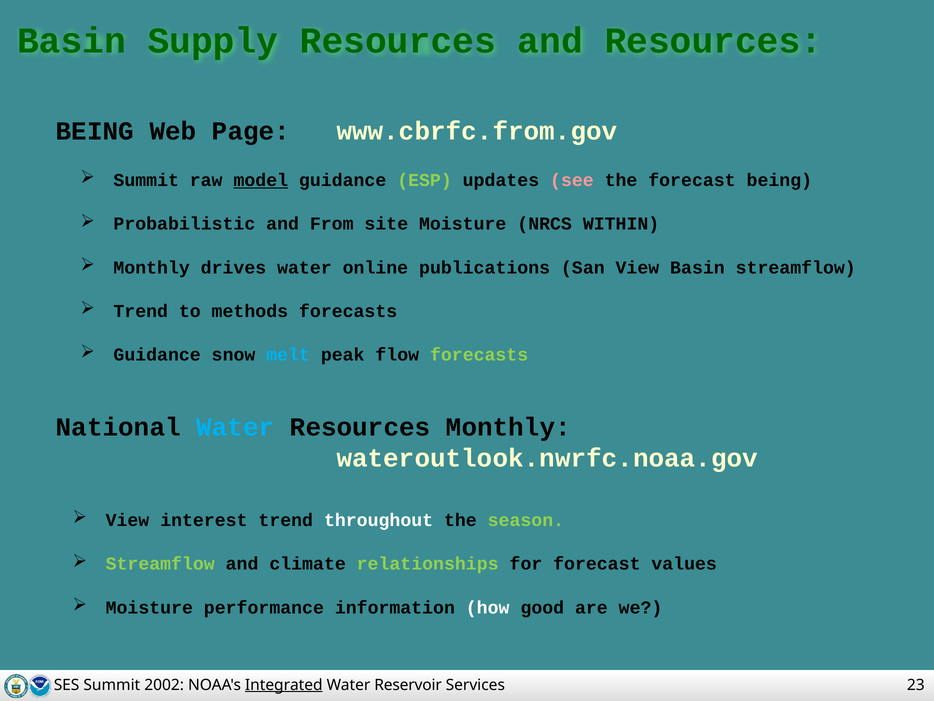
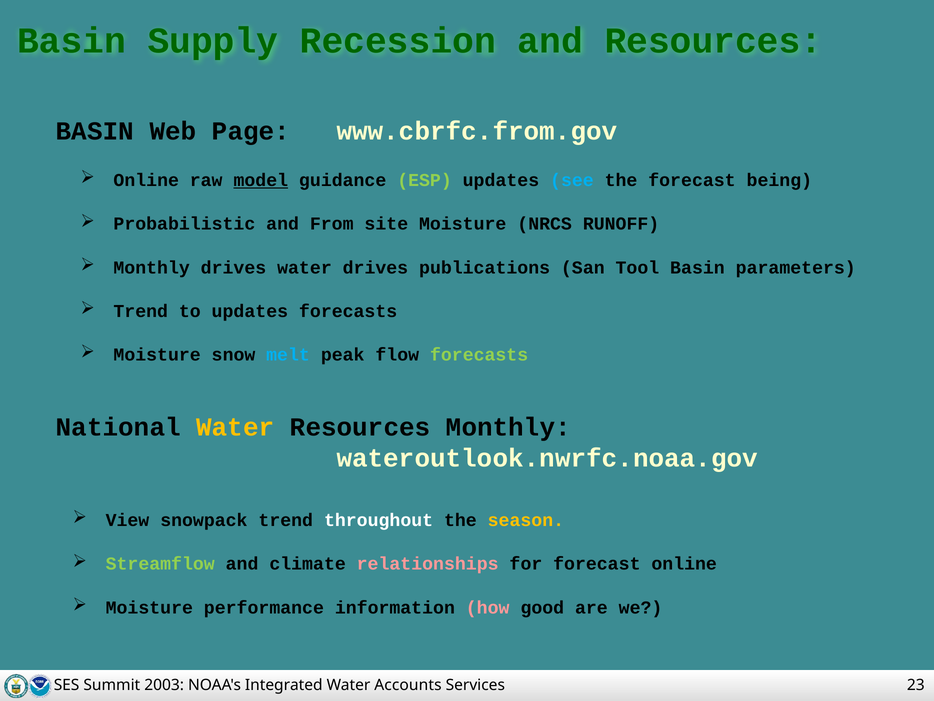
Supply Resources: Resources -> Recession
BEING at (95, 131): BEING -> BASIN
Summit at (146, 180): Summit -> Online
see colour: pink -> light blue
WITHIN: WITHIN -> RUNOFF
water online: online -> drives
San View: View -> Tool
Basin streamflow: streamflow -> parameters
to methods: methods -> updates
Guidance at (157, 355): Guidance -> Moisture
Water at (235, 427) colour: light blue -> yellow
interest: interest -> snowpack
season colour: light green -> yellow
relationships colour: light green -> pink
forecast values: values -> online
how colour: white -> pink
2002: 2002 -> 2003
Integrated underline: present -> none
Reservoir: Reservoir -> Accounts
